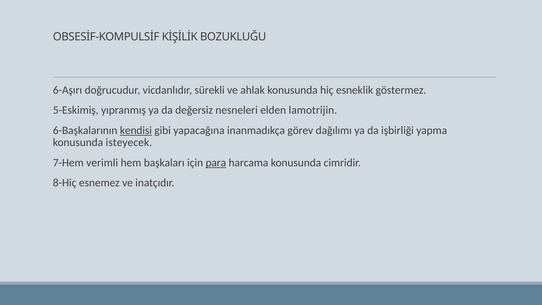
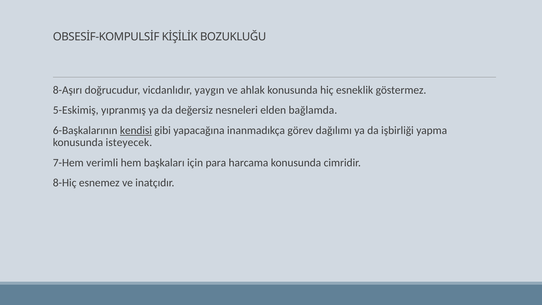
6-Aşırı: 6-Aşırı -> 8-Aşırı
sürekli: sürekli -> yaygın
lamotrijin: lamotrijin -> bağlamda
para underline: present -> none
